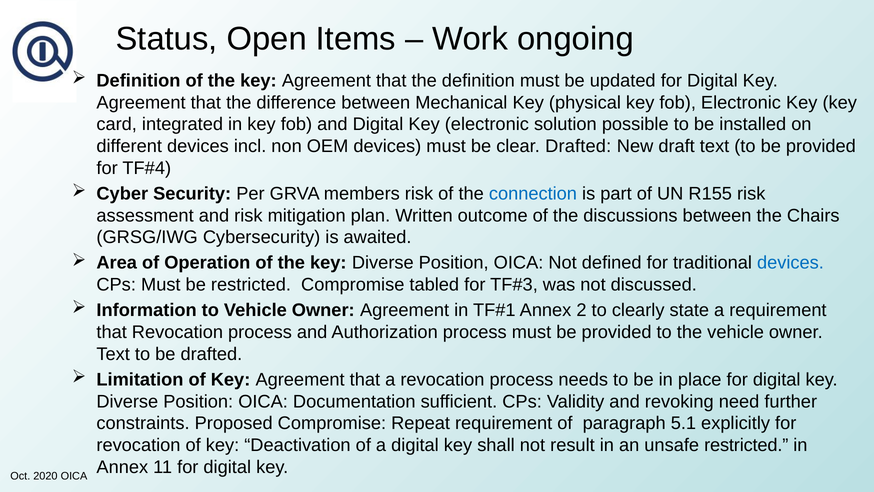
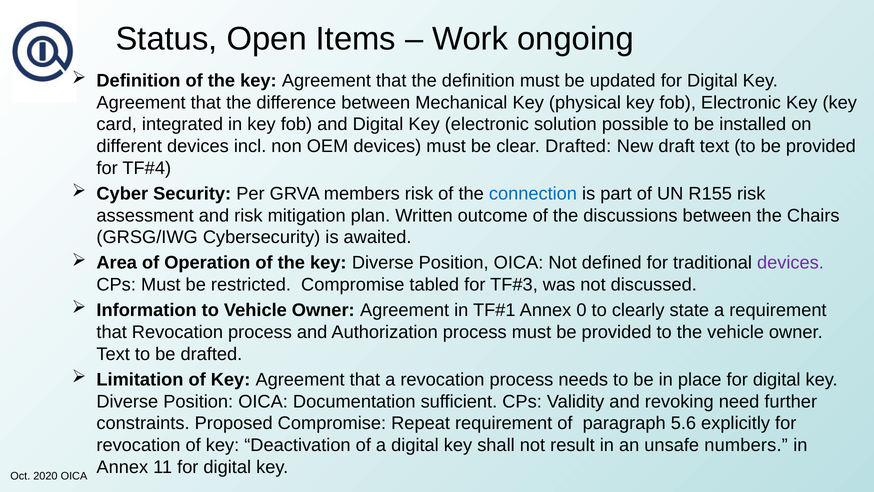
devices at (790, 263) colour: blue -> purple
2: 2 -> 0
5.1: 5.1 -> 5.6
unsafe restricted: restricted -> numbers
